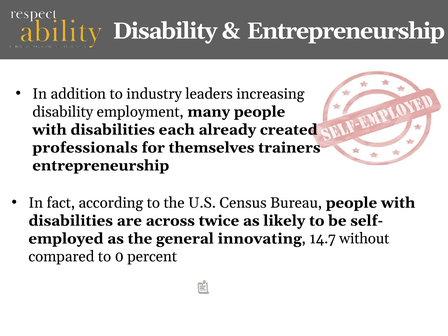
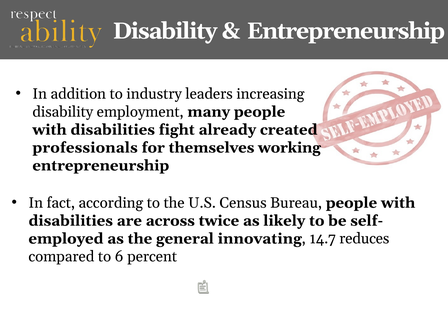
each: each -> fight
trainers: trainers -> working
without: without -> reduces
0: 0 -> 6
